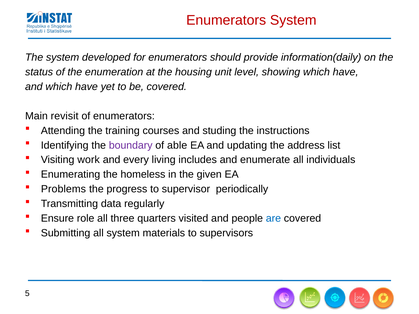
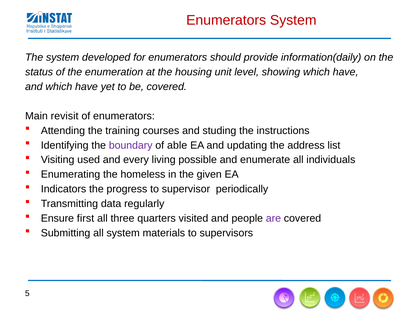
work: work -> used
includes: includes -> possible
Problems: Problems -> Indicators
role: role -> first
are colour: blue -> purple
